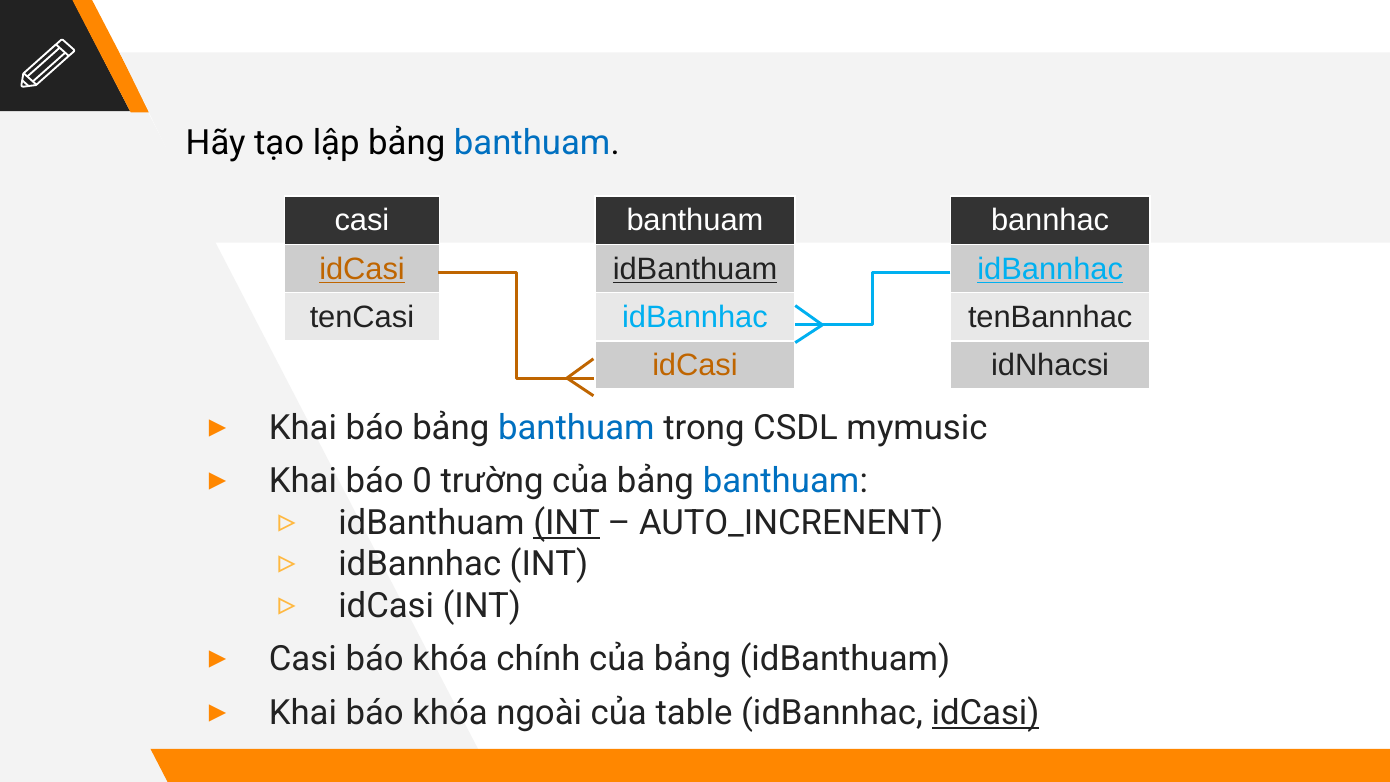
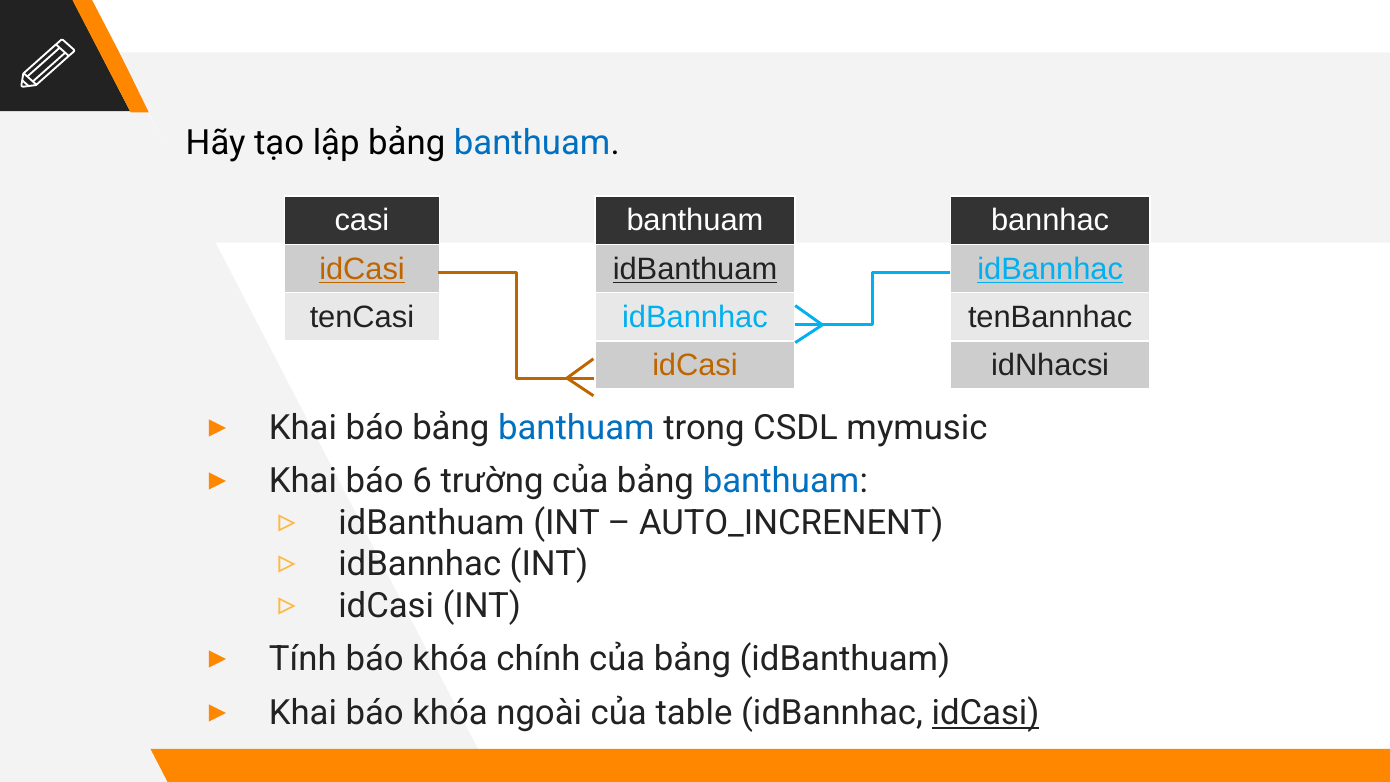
0: 0 -> 6
INT at (567, 523) underline: present -> none
Casi at (303, 659): Casi -> Tính
